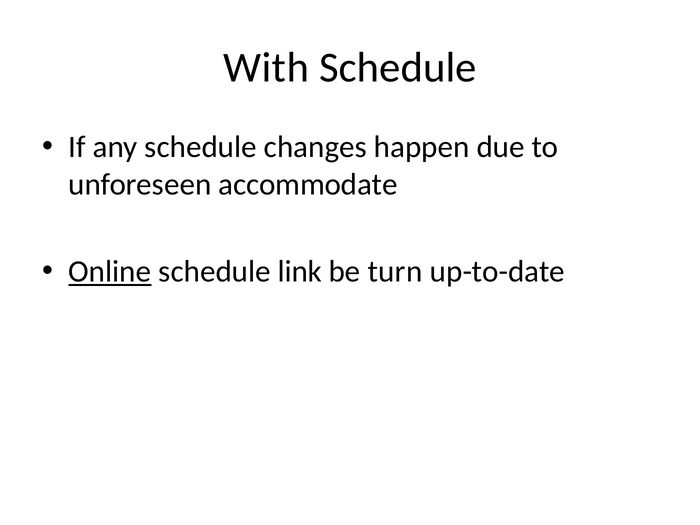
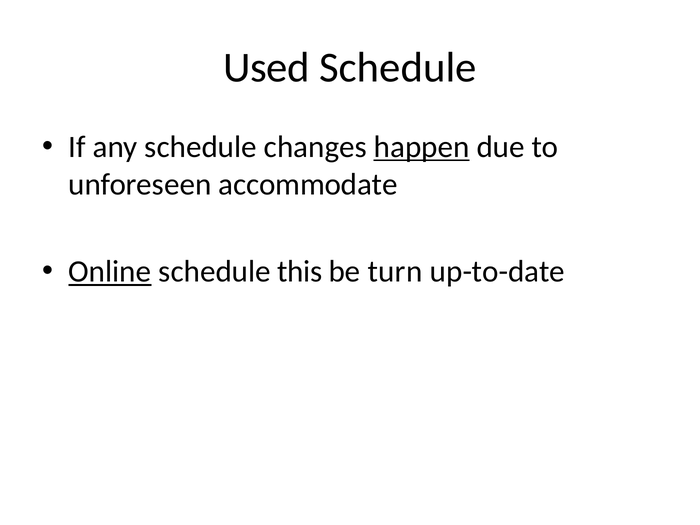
With: With -> Used
happen underline: none -> present
link: link -> this
